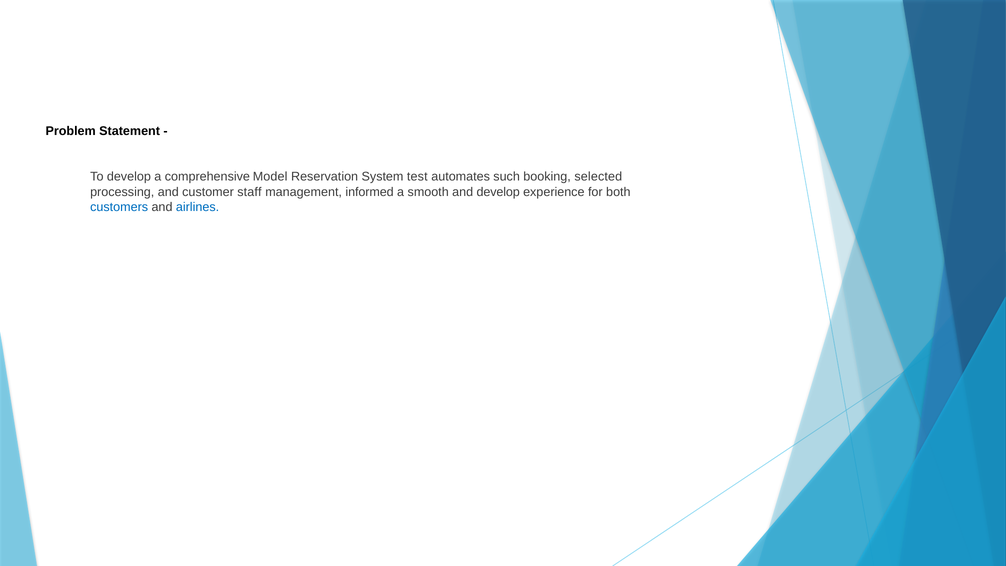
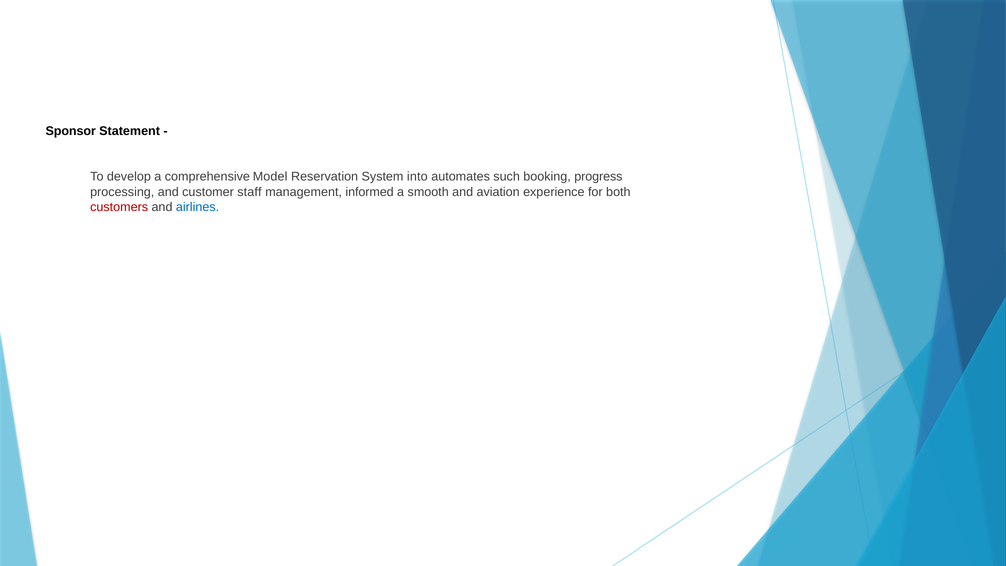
Problem: Problem -> Sponsor
test: test -> into
selected: selected -> progress
and develop: develop -> aviation
customers colour: blue -> red
